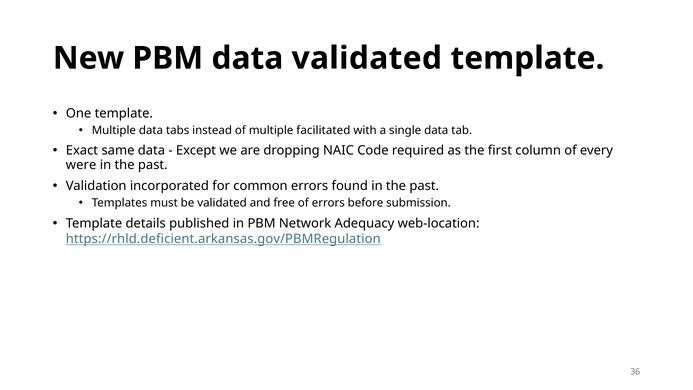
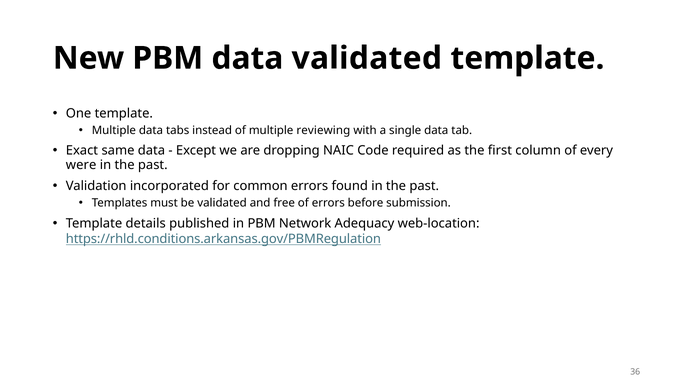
facilitated: facilitated -> reviewing
https://rhld.deficient.arkansas.gov/PBMRegulation: https://rhld.deficient.arkansas.gov/PBMRegulation -> https://rhld.conditions.arkansas.gov/PBMRegulation
